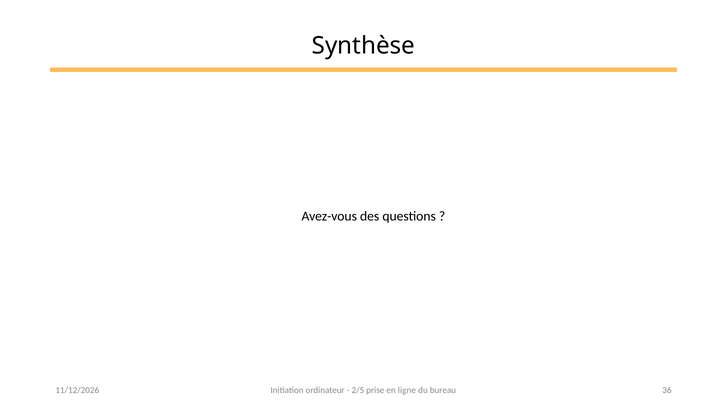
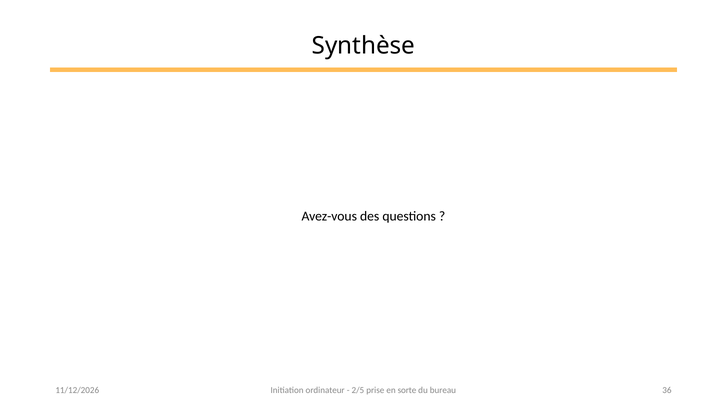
ligne: ligne -> sorte
